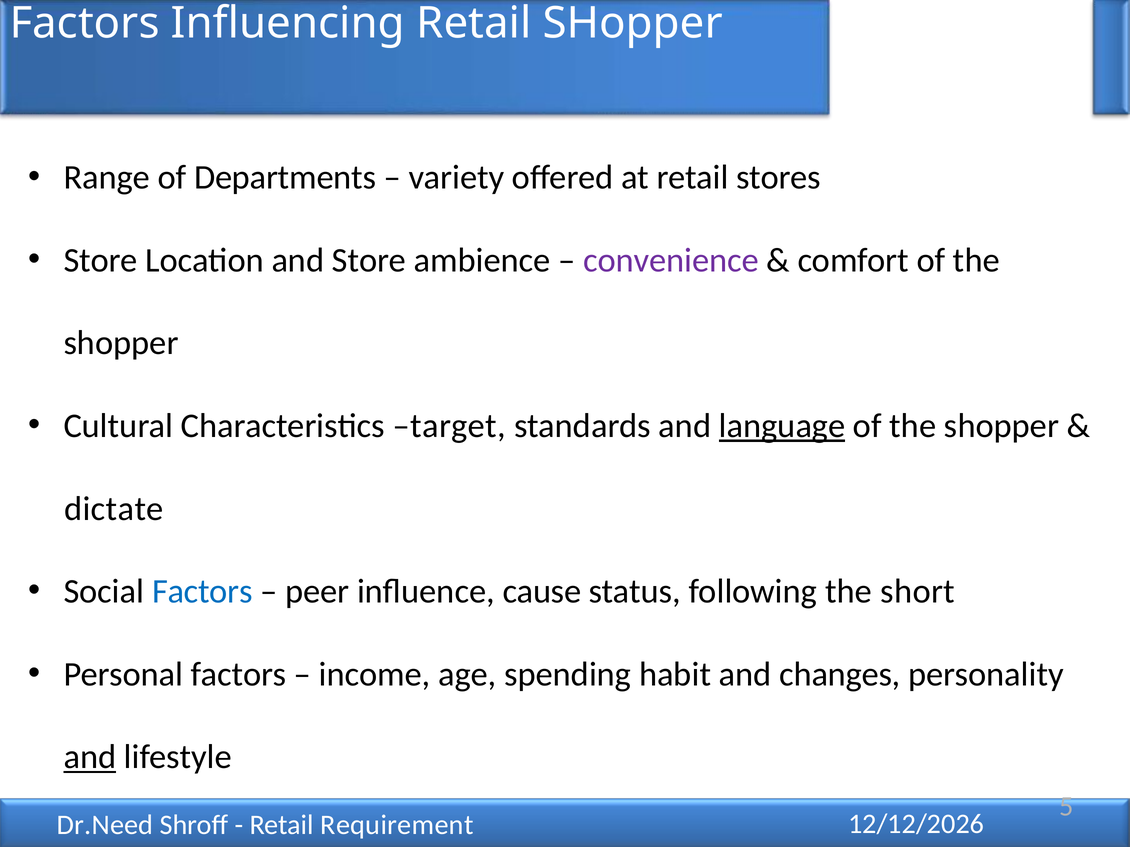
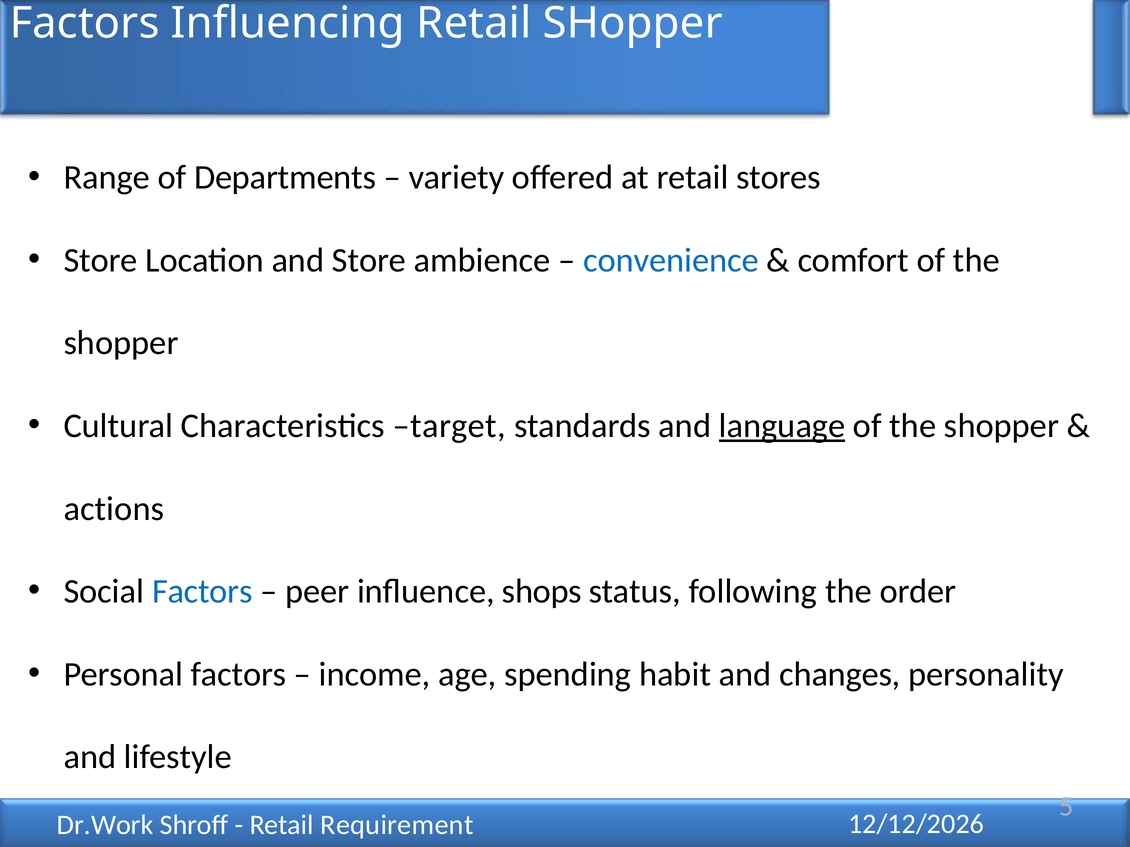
convenience colour: purple -> blue
dictate: dictate -> actions
cause: cause -> shops
short: short -> order
and at (90, 757) underline: present -> none
Dr.Need: Dr.Need -> Dr.Work
